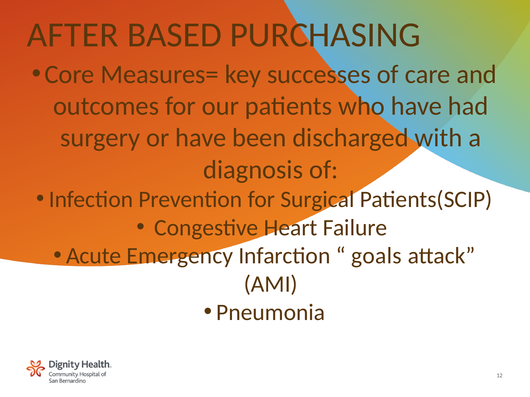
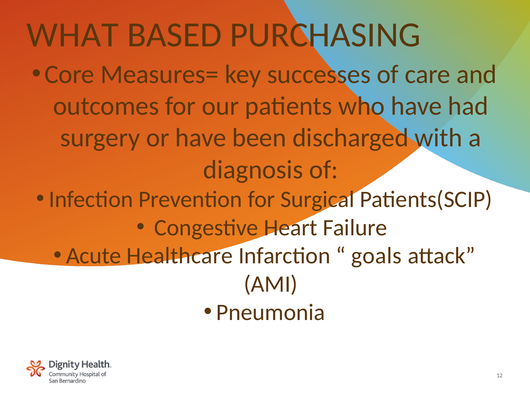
AFTER: AFTER -> WHAT
Emergency: Emergency -> Healthcare
